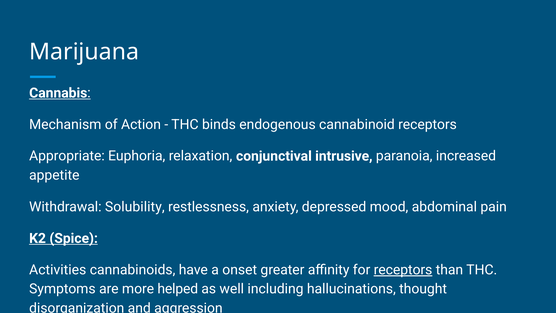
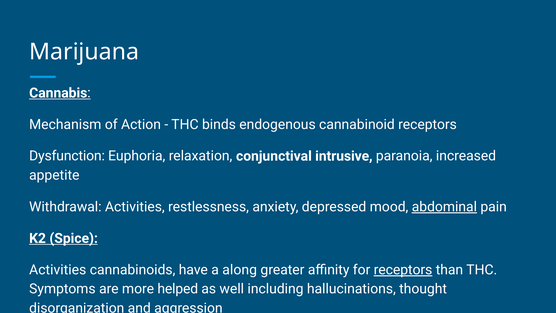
Appropriate: Appropriate -> Dysfunction
Withdrawal Solubility: Solubility -> Activities
abdominal underline: none -> present
onset: onset -> along
